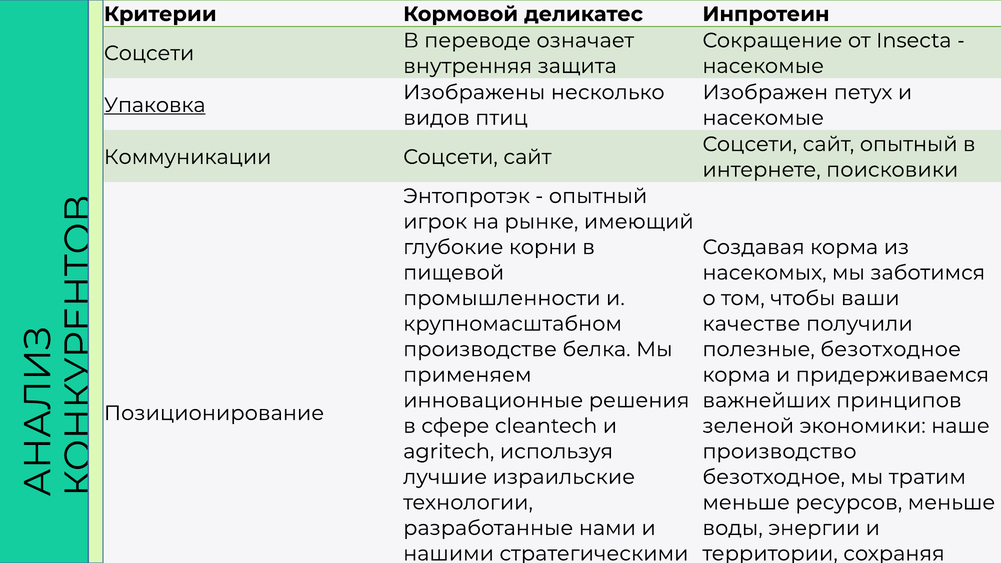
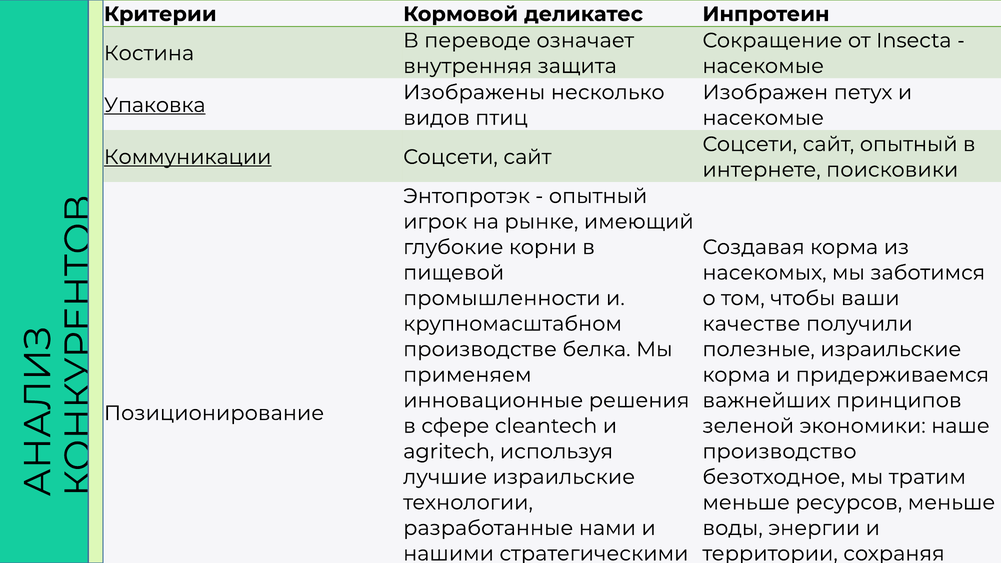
Соцсети at (149, 53): Соцсети -> Костина
Коммуникации underline: none -> present
полезные безотходное: безотходное -> израильские
